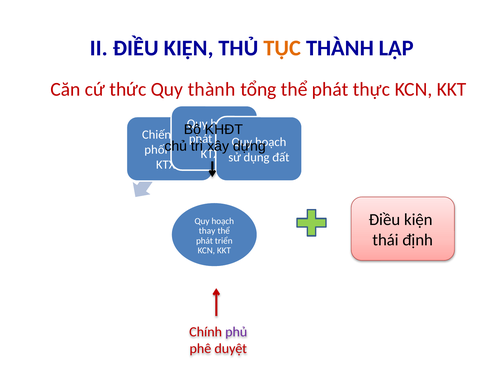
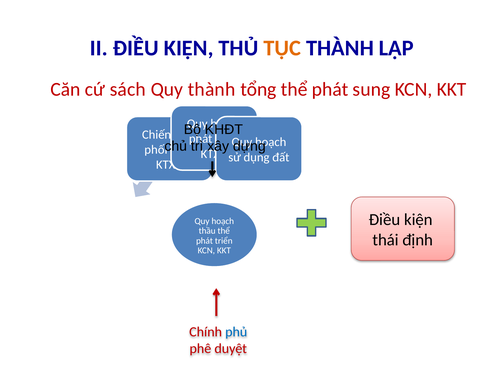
thức: thức -> sách
thực: thực -> sung
thay: thay -> thầu
phủ colour: purple -> blue
